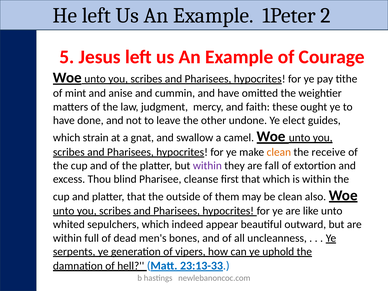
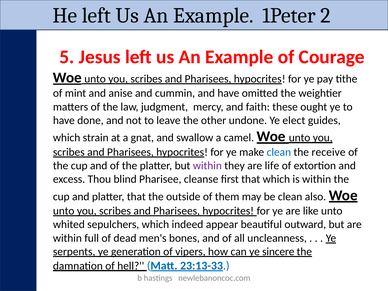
clean at (279, 152) colour: orange -> blue
fall: fall -> life
uphold: uphold -> sincere
